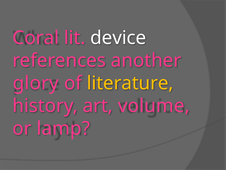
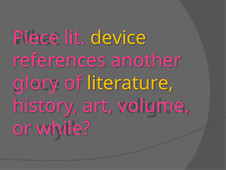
Coral: Coral -> Piece
device colour: white -> yellow
lamp: lamp -> while
